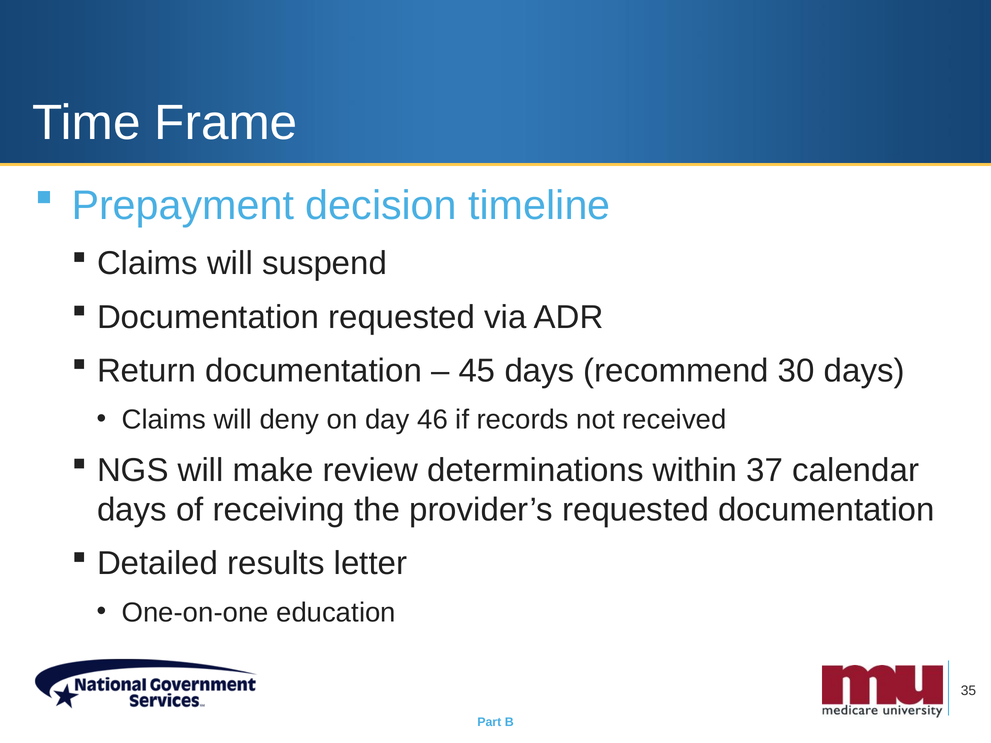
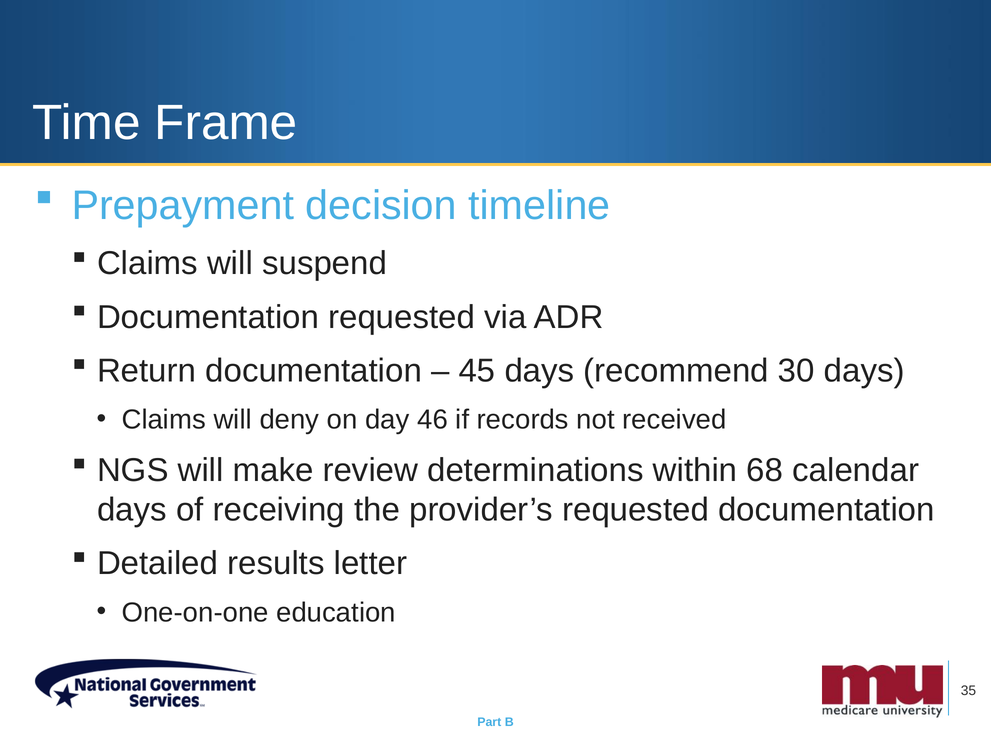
37: 37 -> 68
